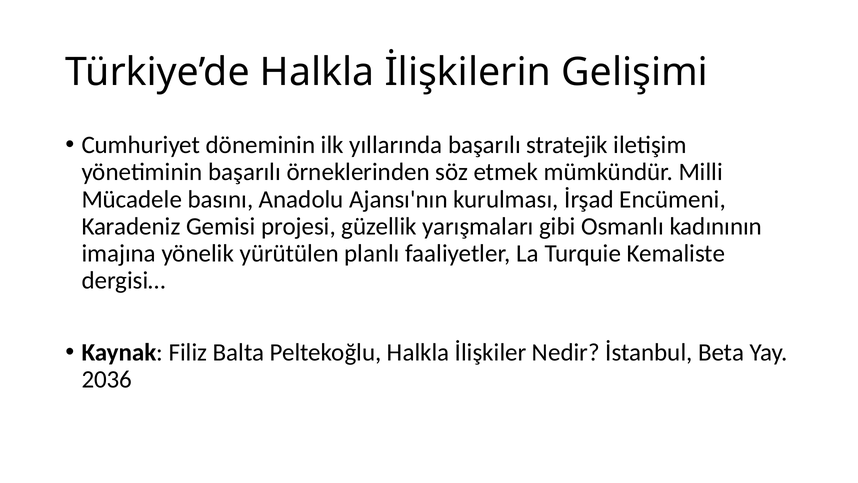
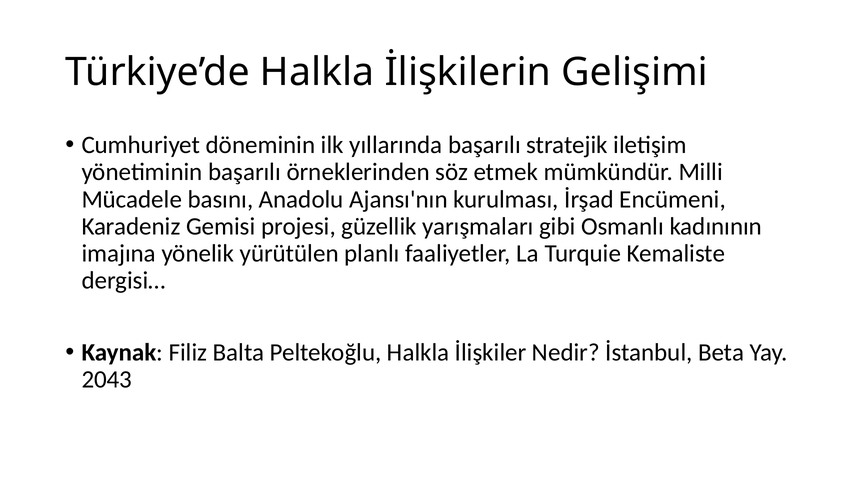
2036: 2036 -> 2043
